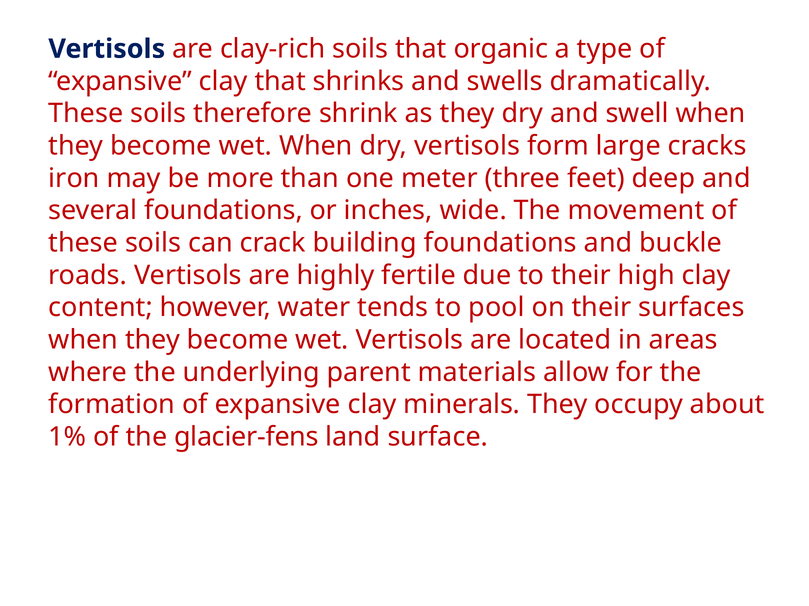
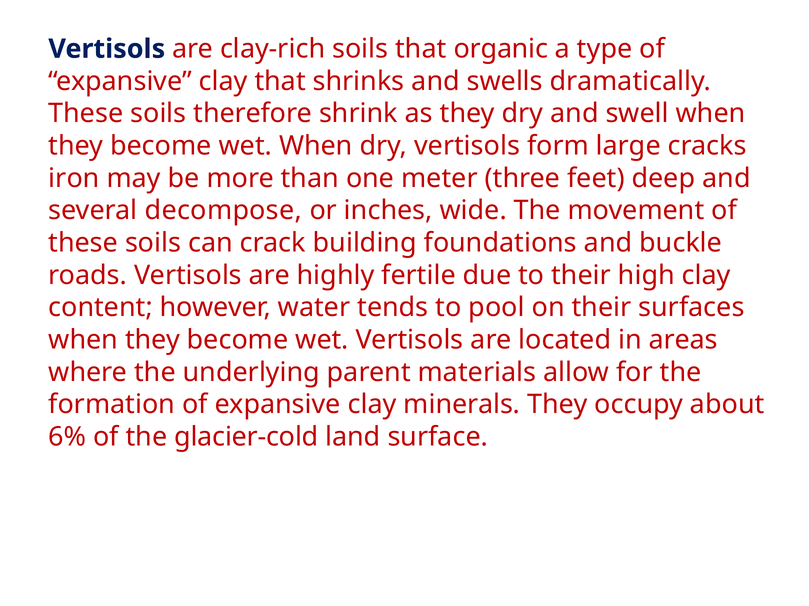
several foundations: foundations -> decompose
1%: 1% -> 6%
glacier-fens: glacier-fens -> glacier-cold
